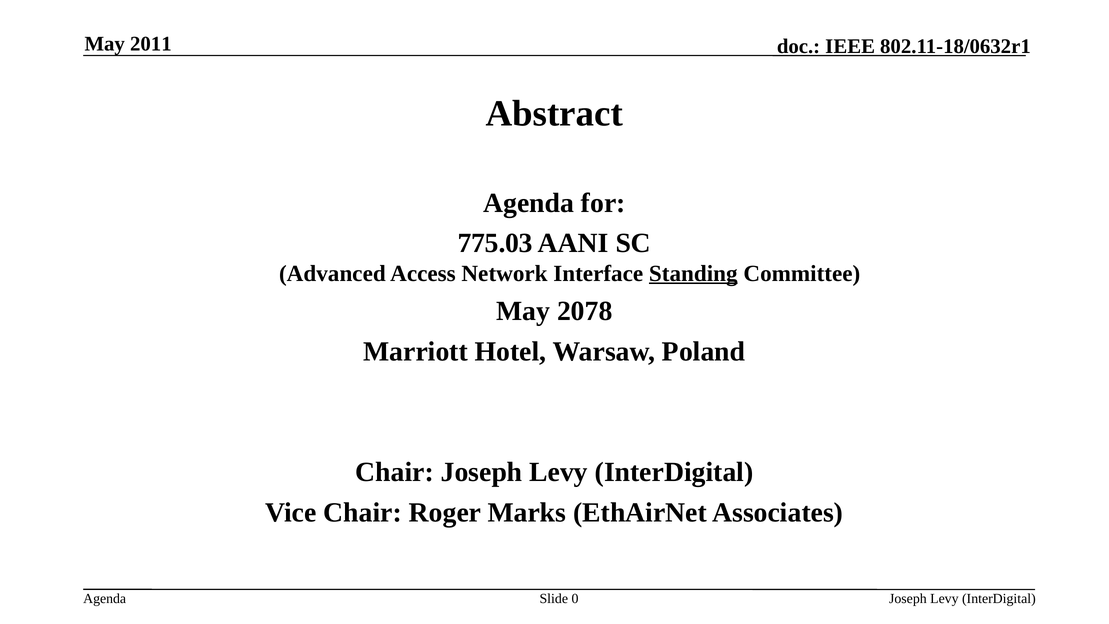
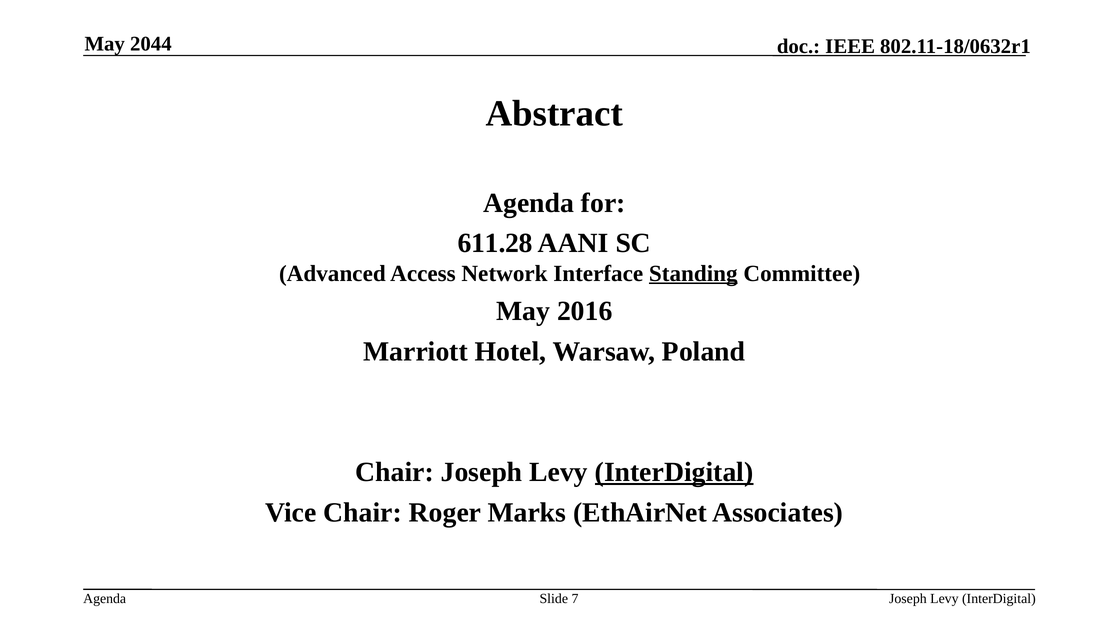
2011: 2011 -> 2044
775.03: 775.03 -> 611.28
2078: 2078 -> 2016
InterDigital at (674, 472) underline: none -> present
0: 0 -> 7
